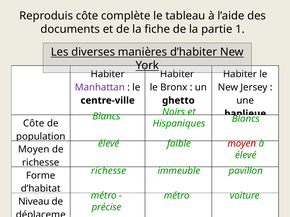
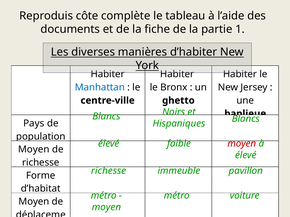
Manhattan colour: purple -> blue
Côte at (34, 124): Côte -> Pays
Niveau at (34, 202): Niveau -> Moyen
précise at (107, 208): précise -> moyen
